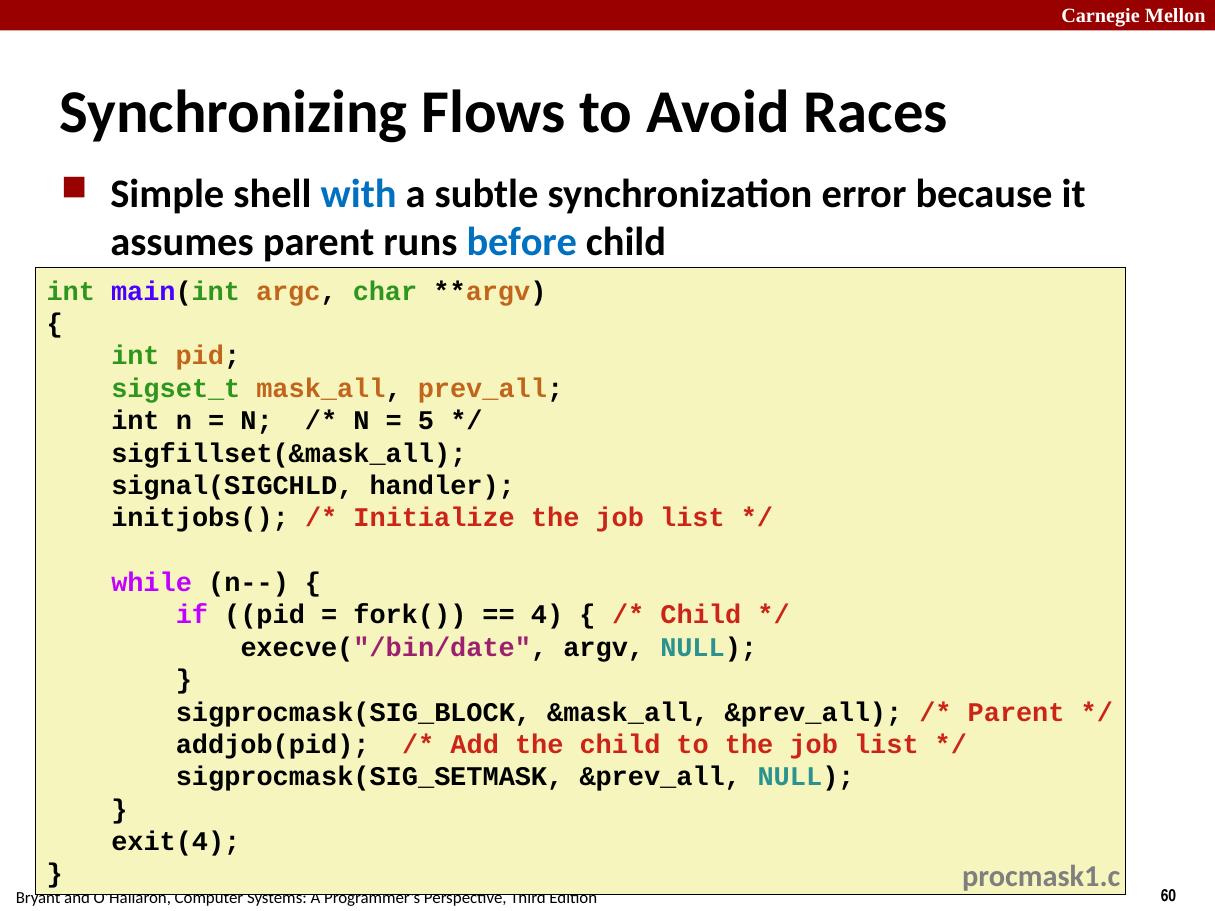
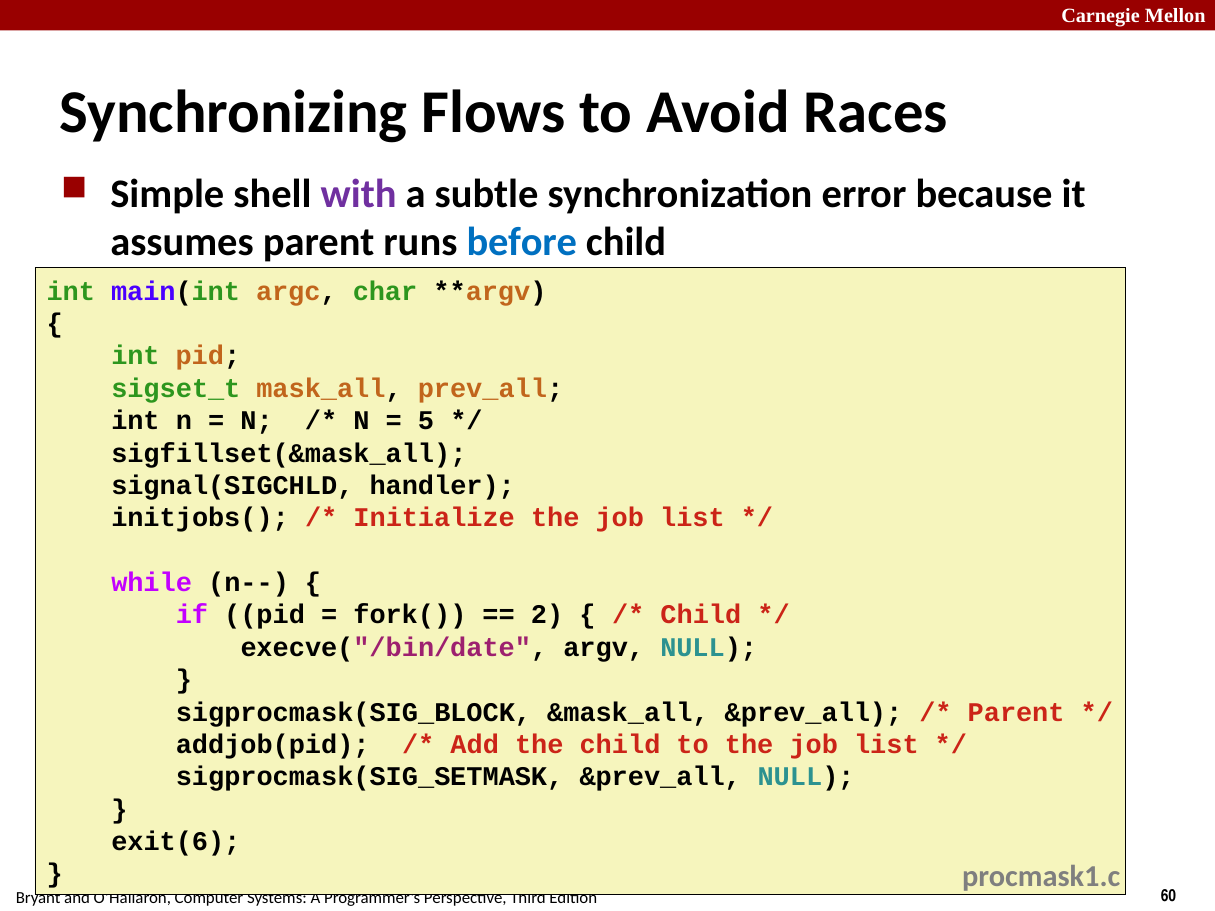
with colour: blue -> purple
4: 4 -> 2
exit(4: exit(4 -> exit(6
